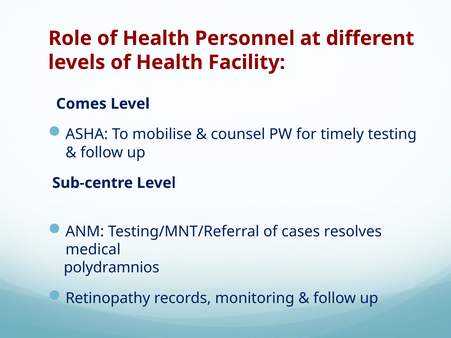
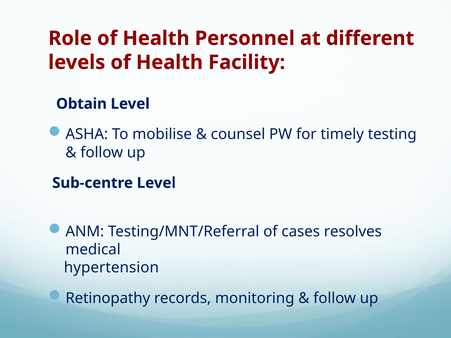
Comes: Comes -> Obtain
polydramnios: polydramnios -> hypertension
